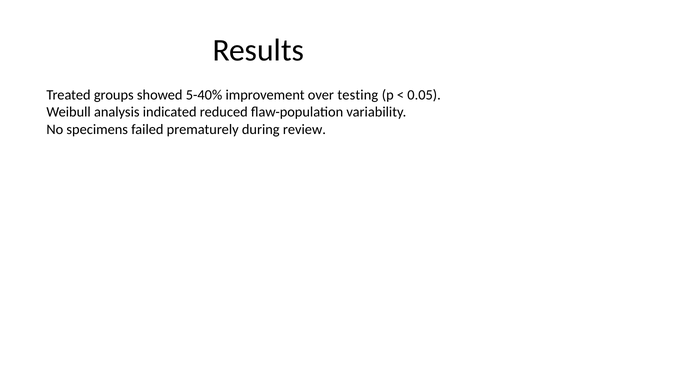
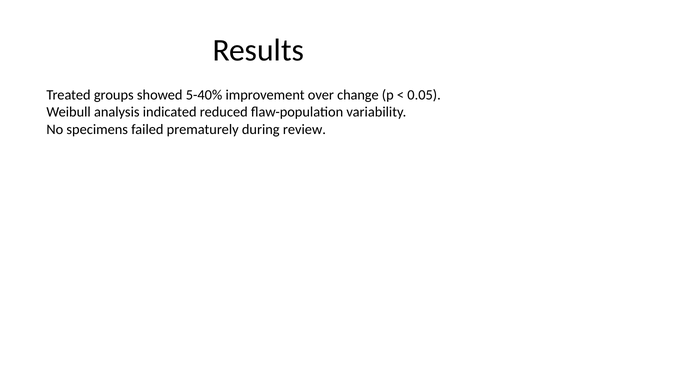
testing: testing -> change
